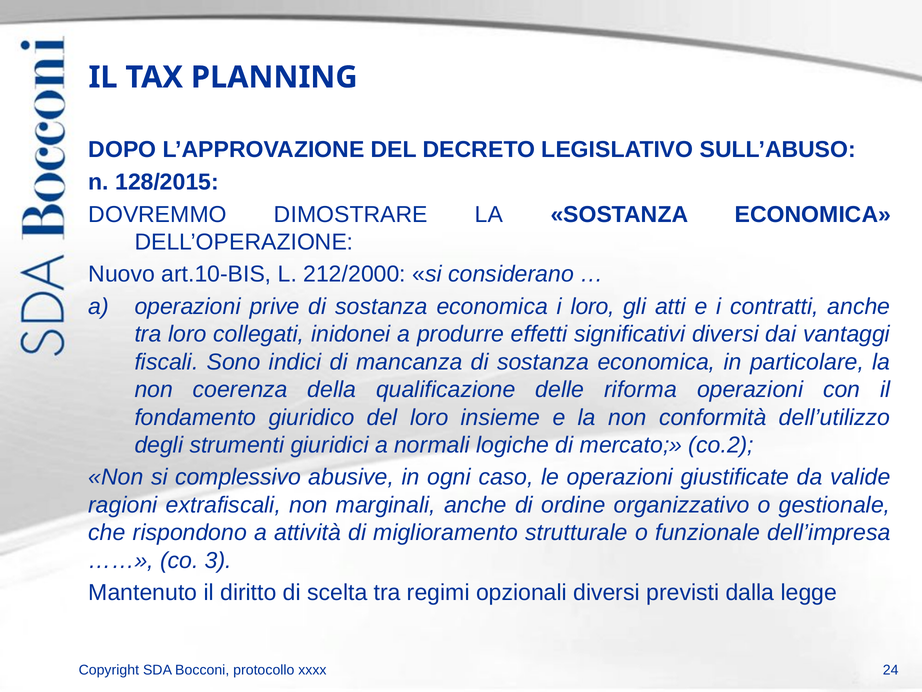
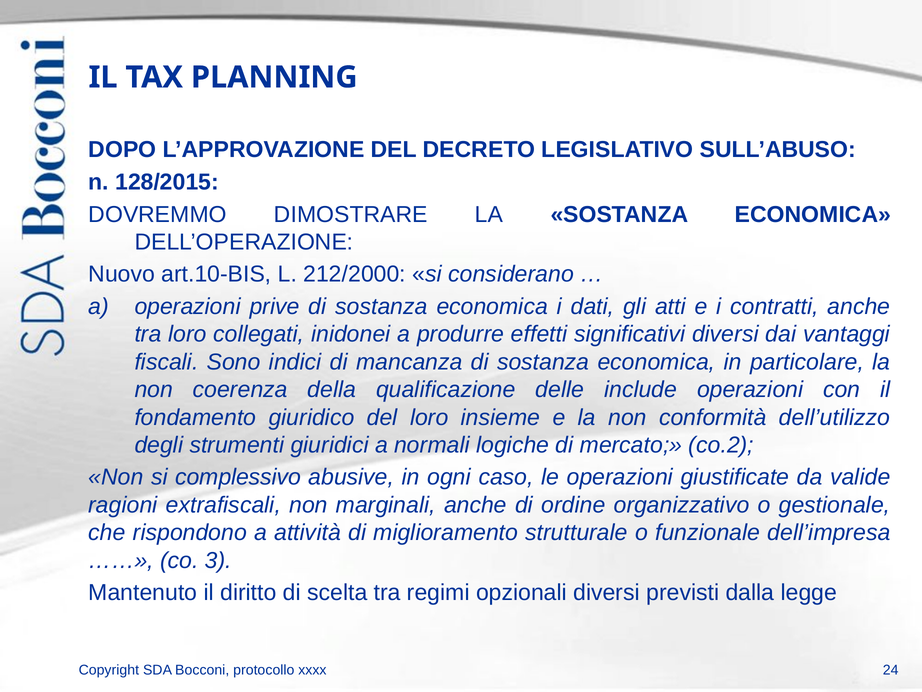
i loro: loro -> dati
riforma: riforma -> include
